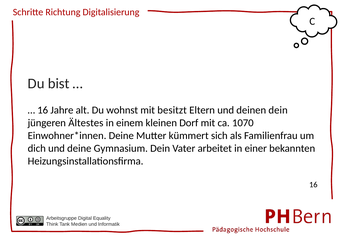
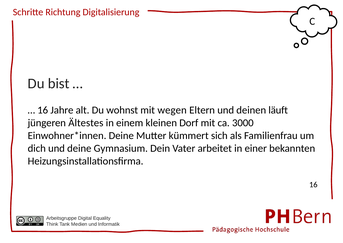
besitzt: besitzt -> wegen
deinen dein: dein -> läuft
1070: 1070 -> 3000
